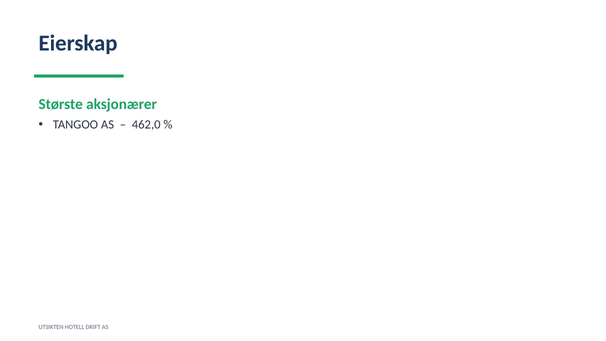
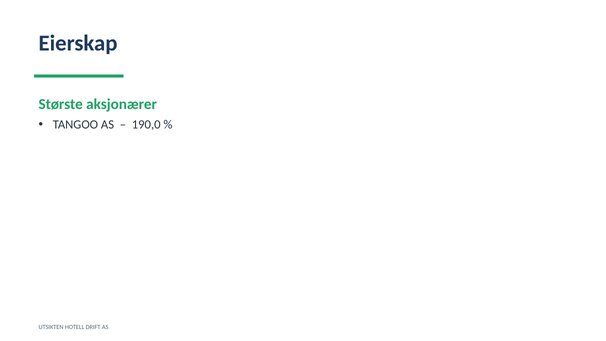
462,0: 462,0 -> 190,0
